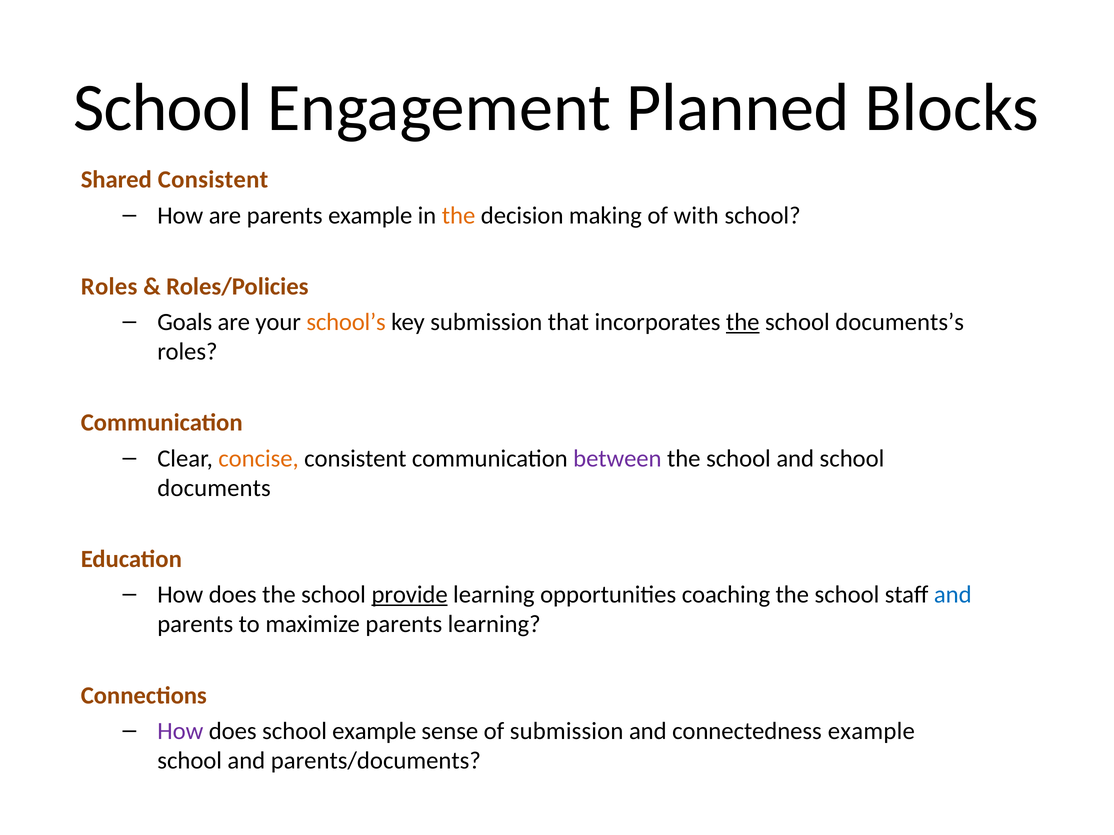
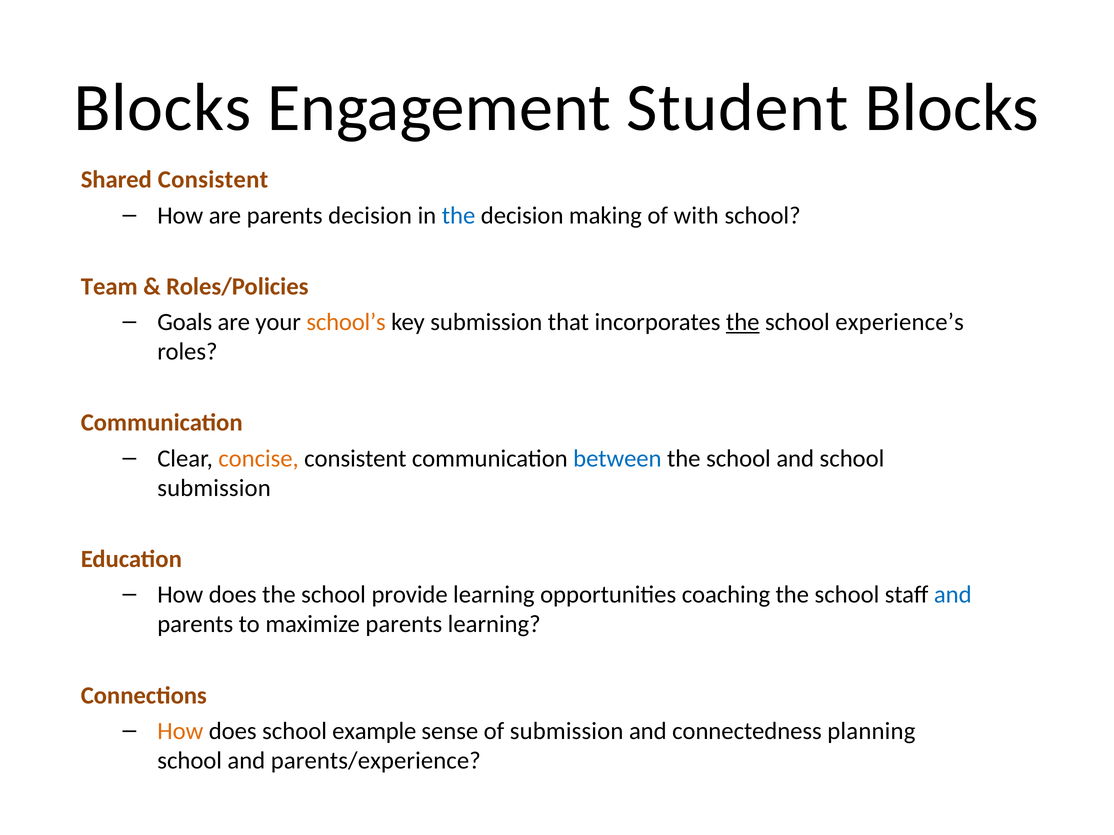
School at (163, 108): School -> Blocks
Planned: Planned -> Student
parents example: example -> decision
the at (459, 216) colour: orange -> blue
Roles at (109, 287): Roles -> Team
documents’s: documents’s -> experience’s
between colour: purple -> blue
documents at (214, 488): documents -> submission
provide underline: present -> none
How at (180, 731) colour: purple -> orange
connectedness example: example -> planning
parents/documents: parents/documents -> parents/experience
